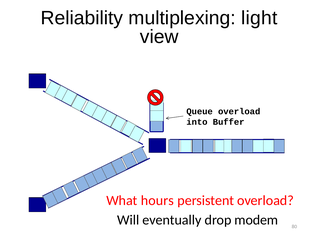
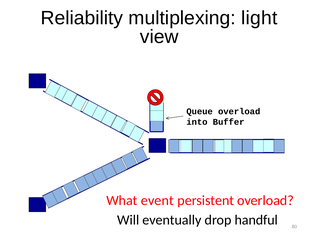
hours: hours -> event
modem: modem -> handful
